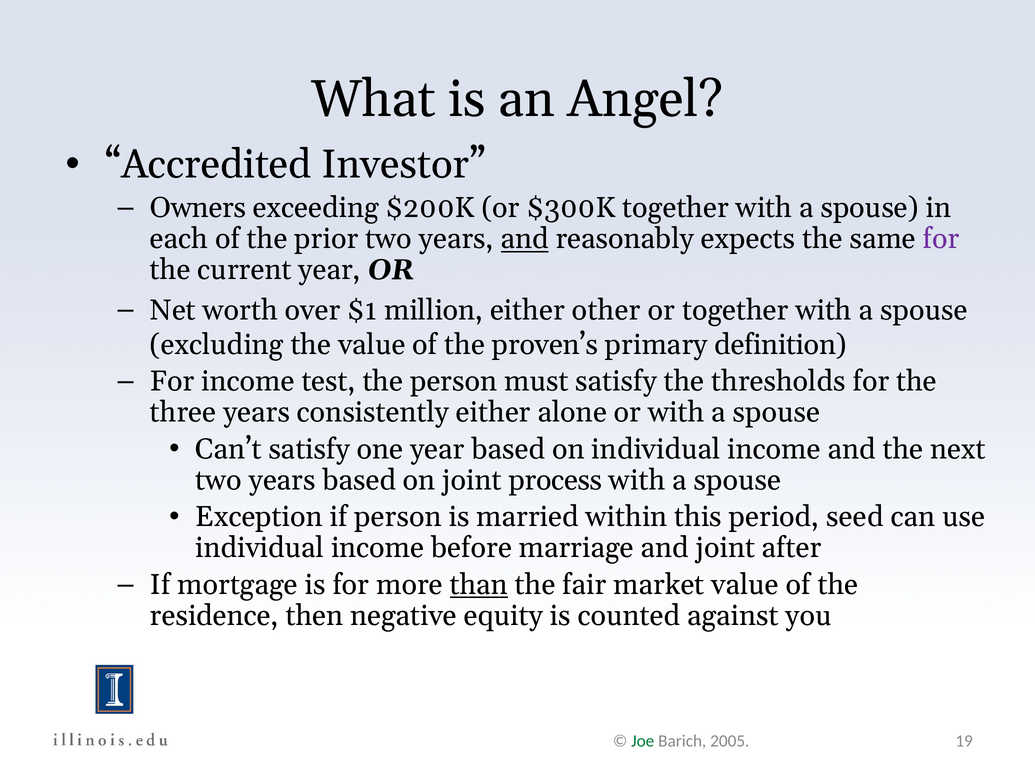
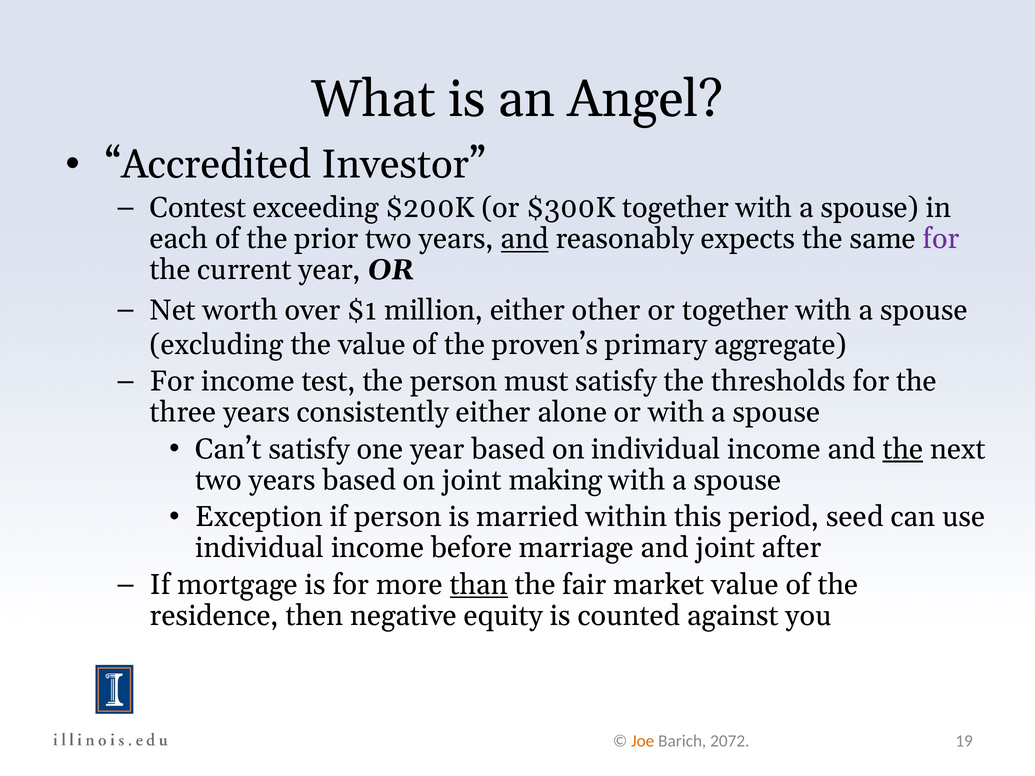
Owners: Owners -> Contest
definition: definition -> aggregate
the at (903, 449) underline: none -> present
process: process -> making
Joe colour: green -> orange
2005: 2005 -> 2072
